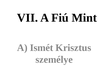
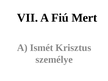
Mint: Mint -> Mert
